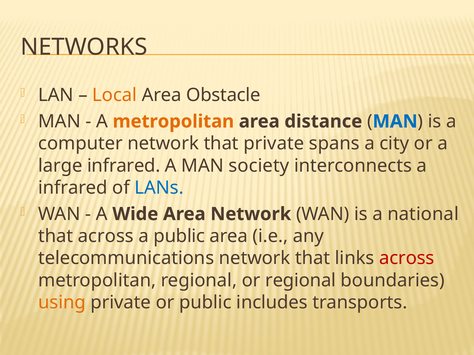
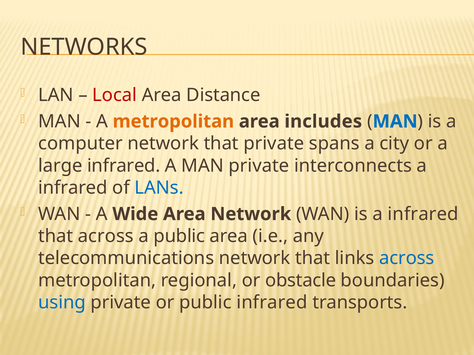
Local colour: orange -> red
Obstacle: Obstacle -> Distance
distance: distance -> includes
MAN society: society -> private
is a national: national -> infrared
across at (407, 259) colour: red -> blue
or regional: regional -> obstacle
using colour: orange -> blue
public includes: includes -> infrared
